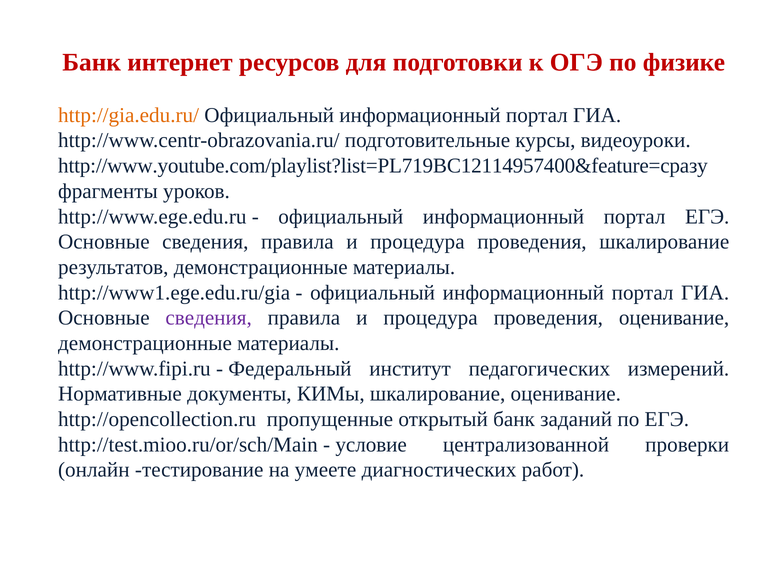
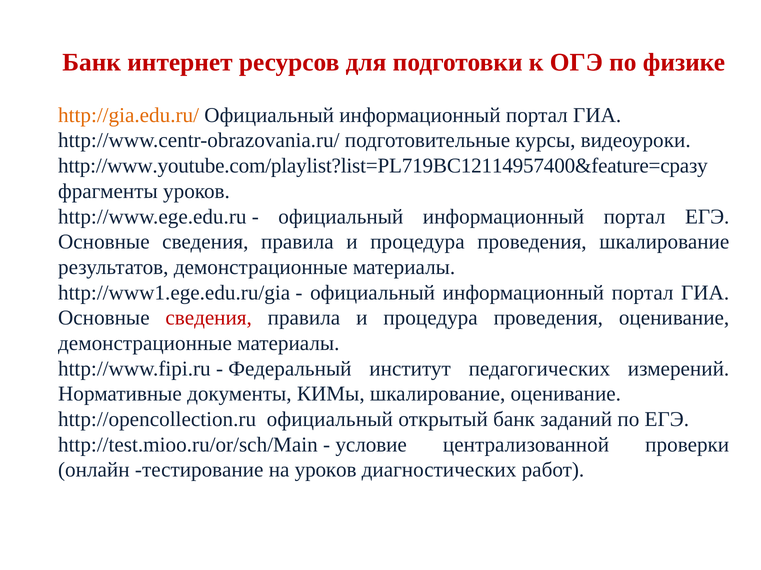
сведения at (209, 318) colour: purple -> red
http://opencollection.ru пропущенные: пропущенные -> официальный
на умеете: умеете -> уроков
